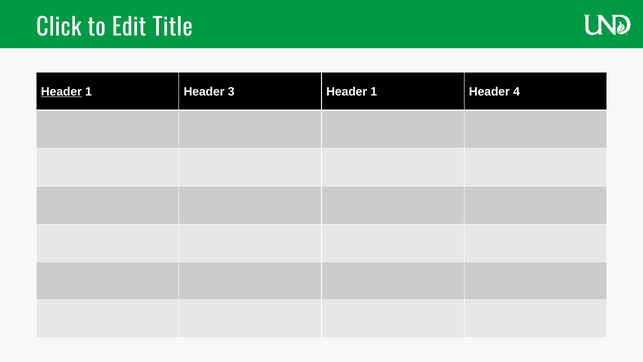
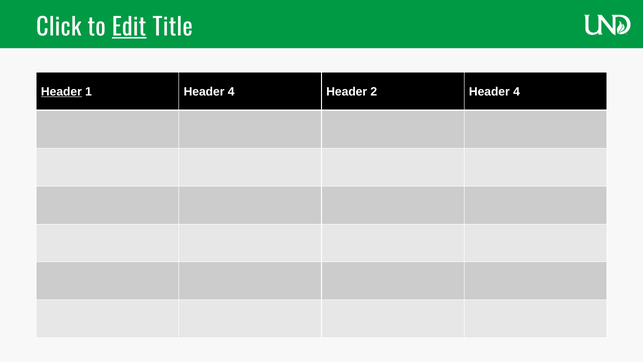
Edit underline: none -> present
1 Header 3: 3 -> 4
1 at (374, 91): 1 -> 2
